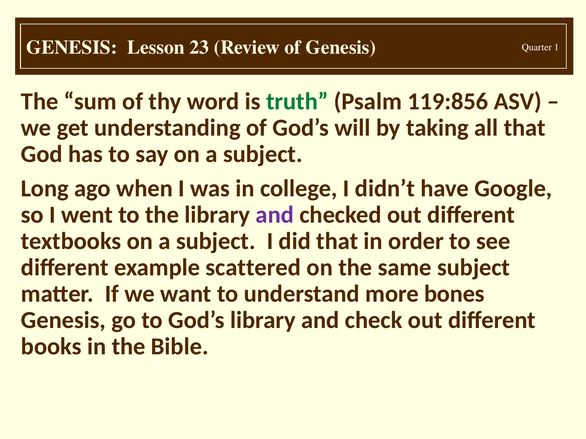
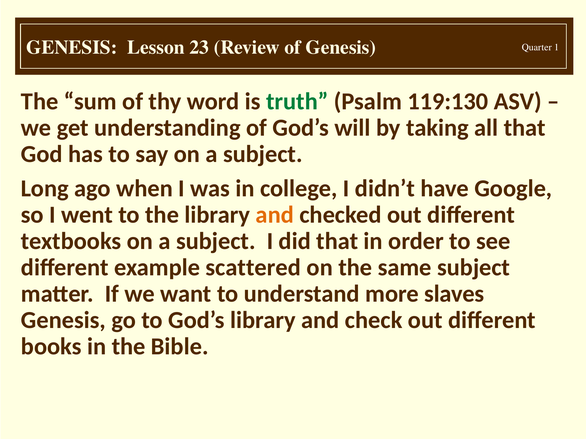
119:856: 119:856 -> 119:130
and at (275, 215) colour: purple -> orange
bones: bones -> slaves
